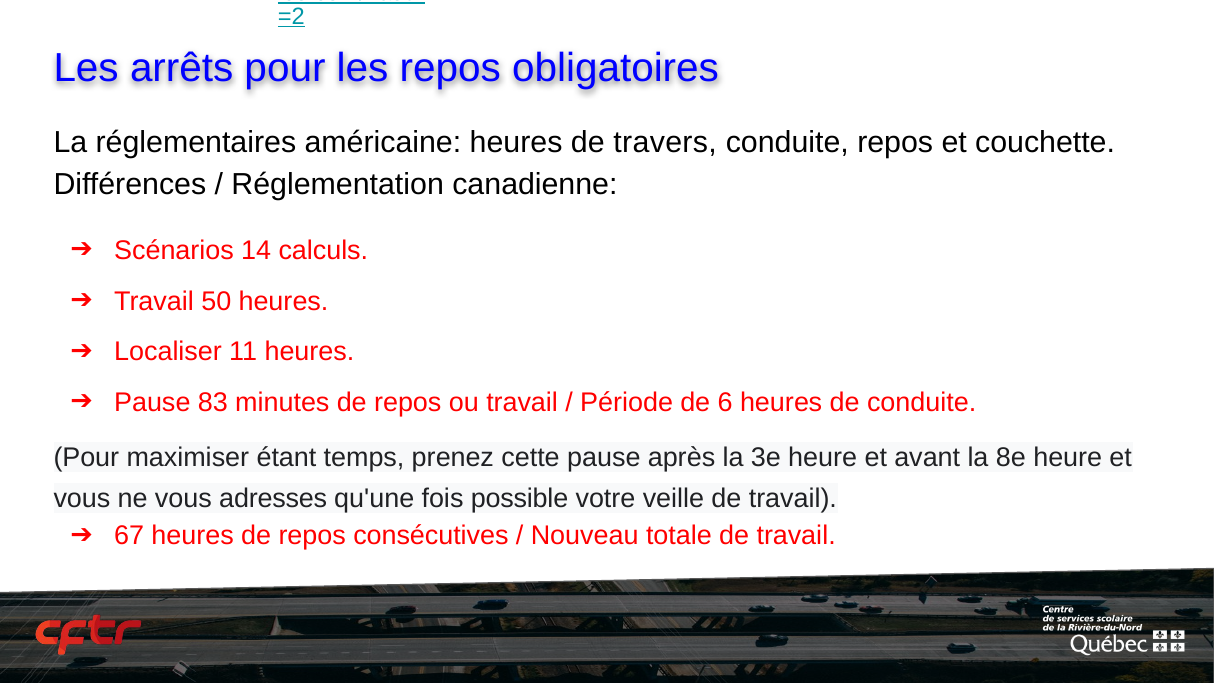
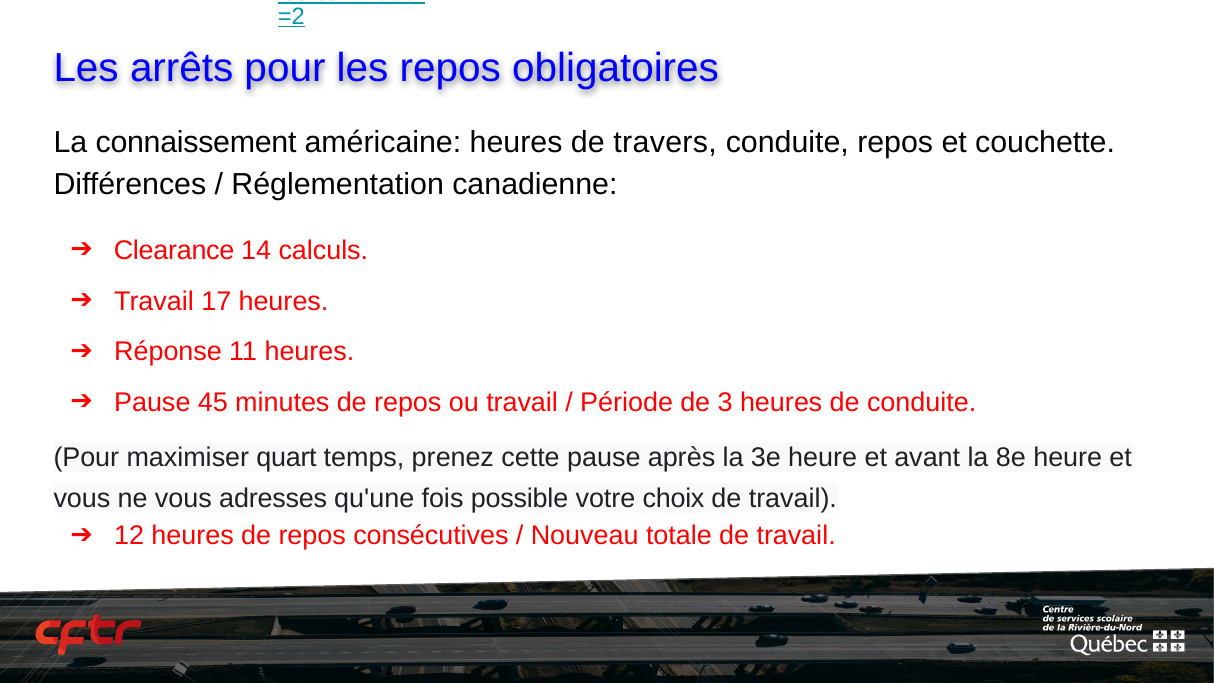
réglementaires: réglementaires -> connaissement
Scénarios: Scénarios -> Clearance
50: 50 -> 17
Localiser: Localiser -> Réponse
83: 83 -> 45
6: 6 -> 3
étant: étant -> quart
veille: veille -> choix
67: 67 -> 12
